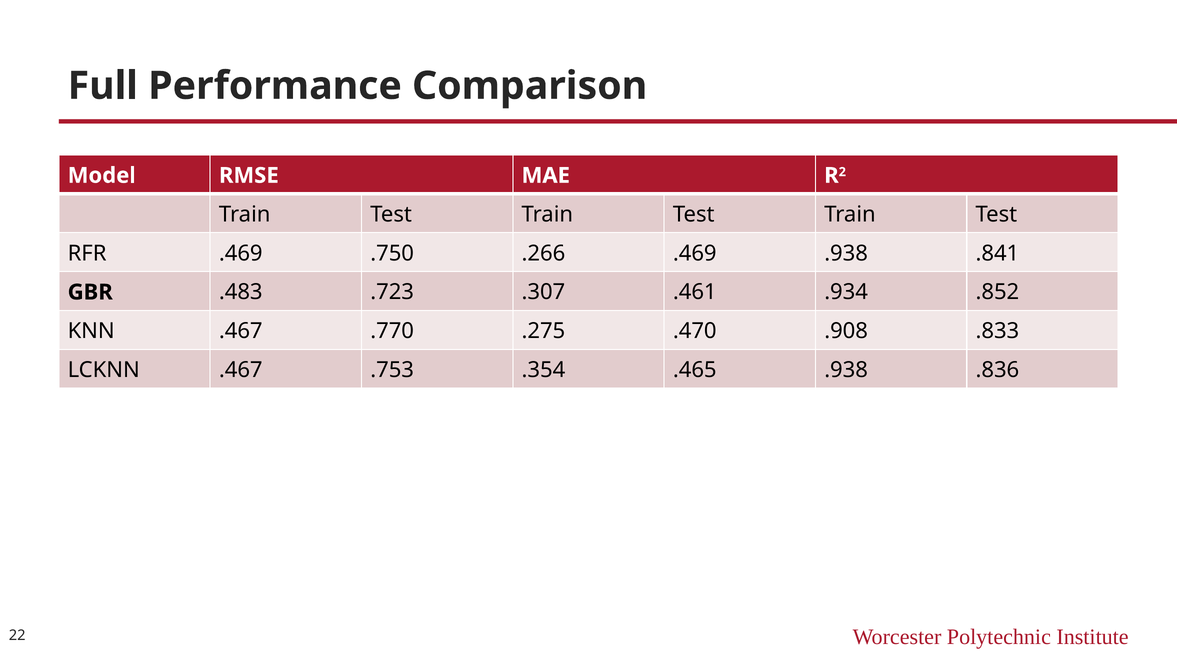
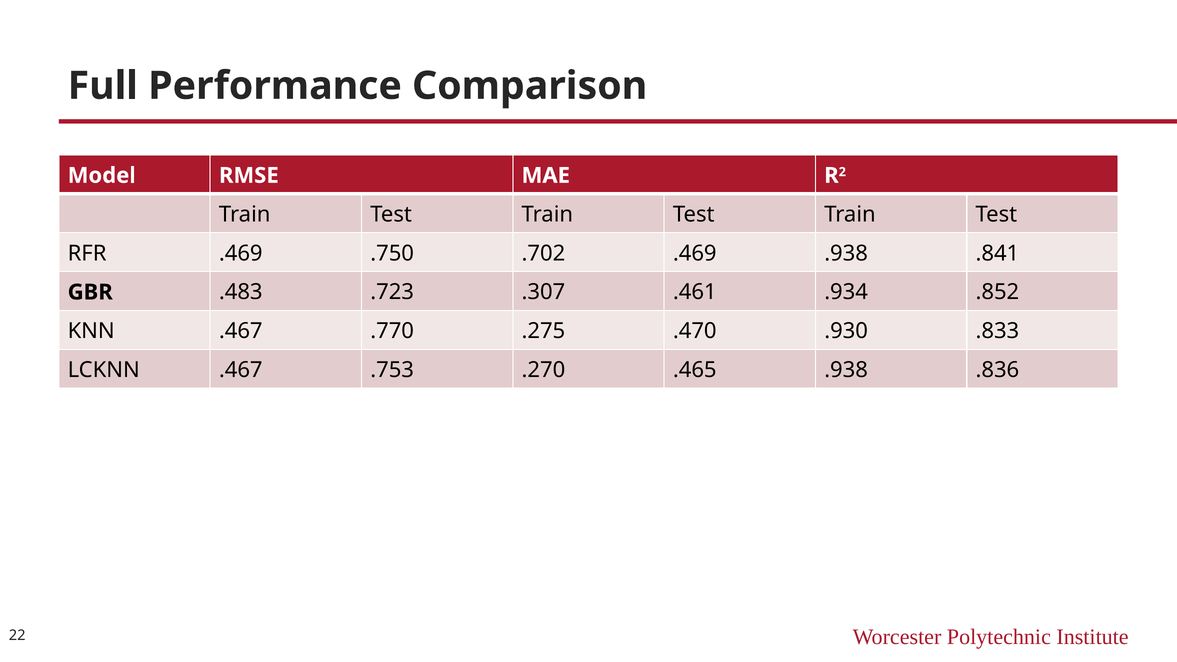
.266: .266 -> .702
.908: .908 -> .930
.354: .354 -> .270
